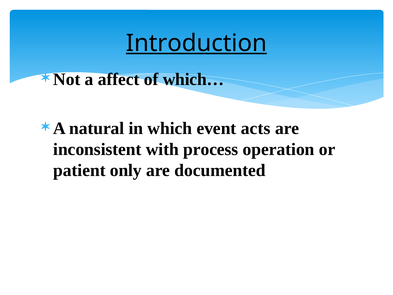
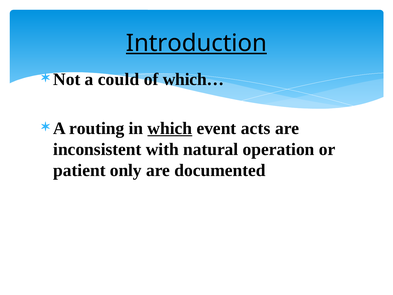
affect: affect -> could
natural: natural -> routing
which underline: none -> present
process: process -> natural
